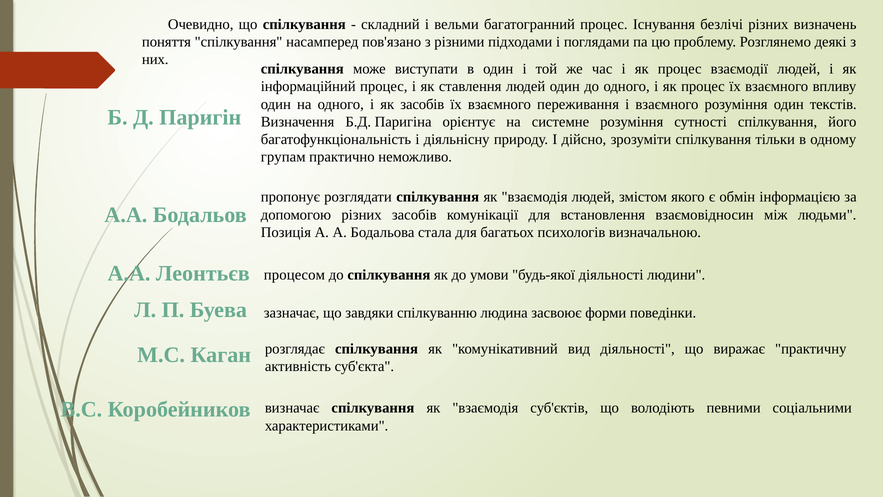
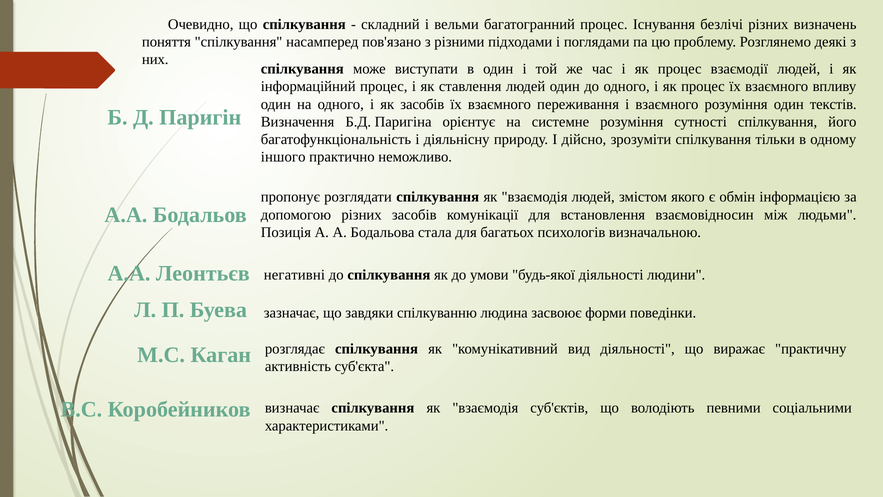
групам: групам -> іншого
процесом: процесом -> негативні
